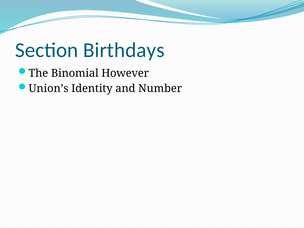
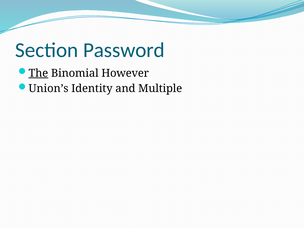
Birthdays: Birthdays -> Password
The underline: none -> present
Number: Number -> Multiple
